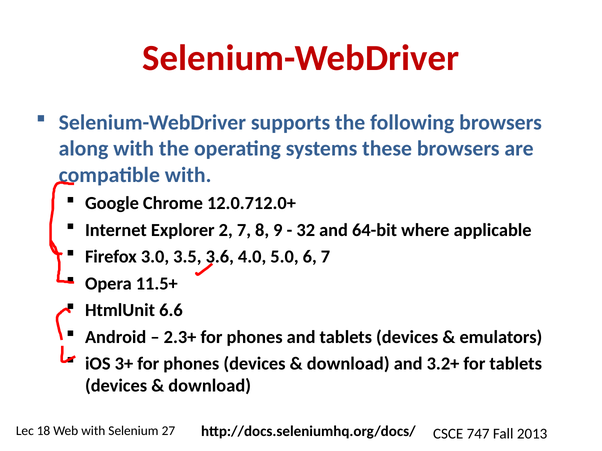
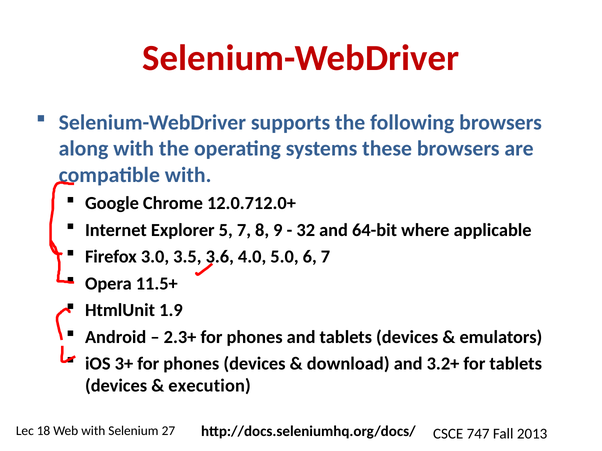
2: 2 -> 5
6.6: 6.6 -> 1.9
download at (210, 386): download -> execution
